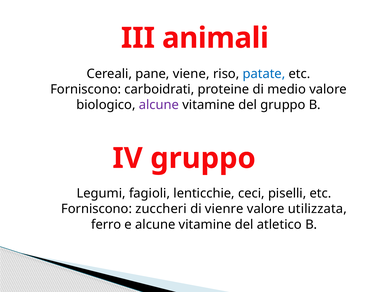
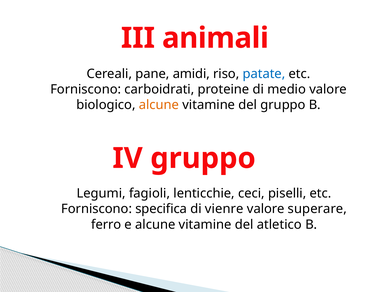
viene: viene -> amidi
alcune at (159, 105) colour: purple -> orange
zuccheri: zuccheri -> specifica
utilizzata: utilizzata -> superare
